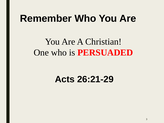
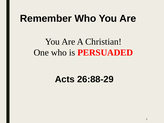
26:21-29: 26:21-29 -> 26:88-29
